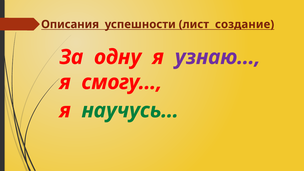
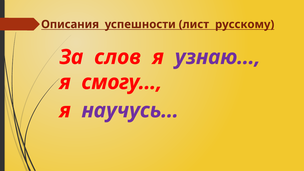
создание: создание -> русскому
одну: одну -> слов
научусь… colour: green -> purple
